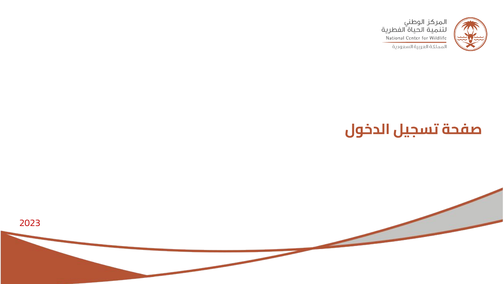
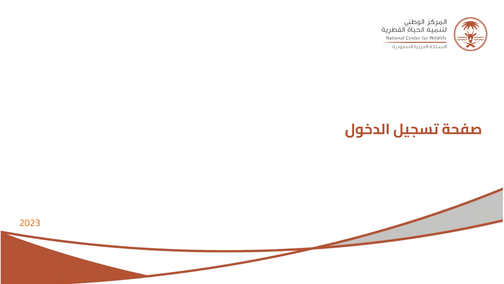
2023 colour: red -> orange
